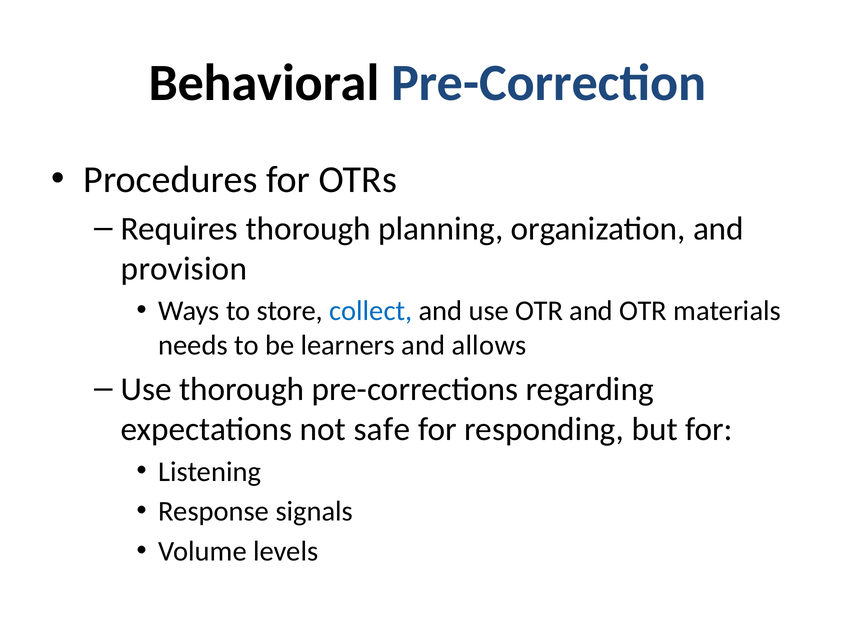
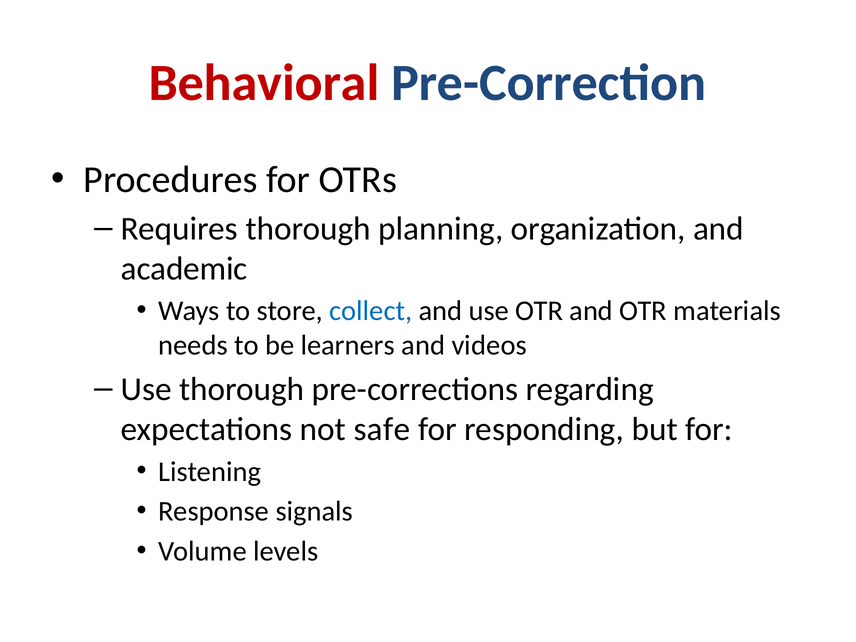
Behavioral colour: black -> red
provision: provision -> academic
allows: allows -> videos
